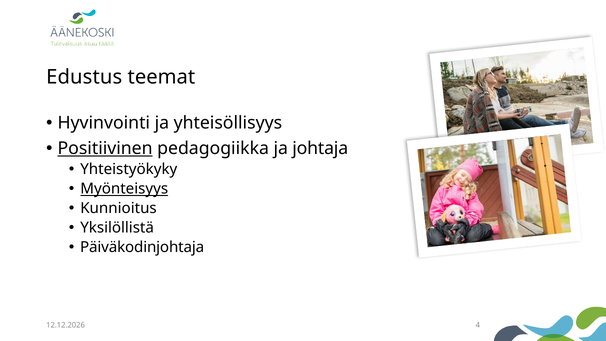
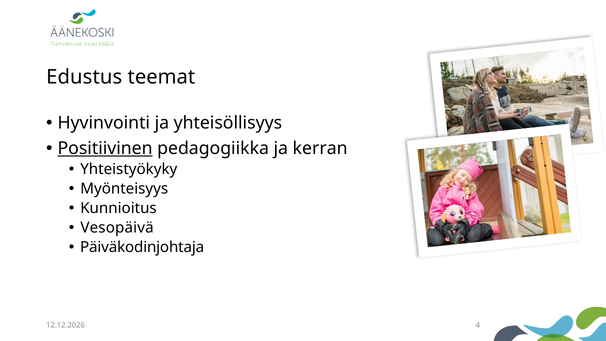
johtaja: johtaja -> kerran
Myönteisyys underline: present -> none
Yksilöllistä: Yksilöllistä -> Vesopäivä
